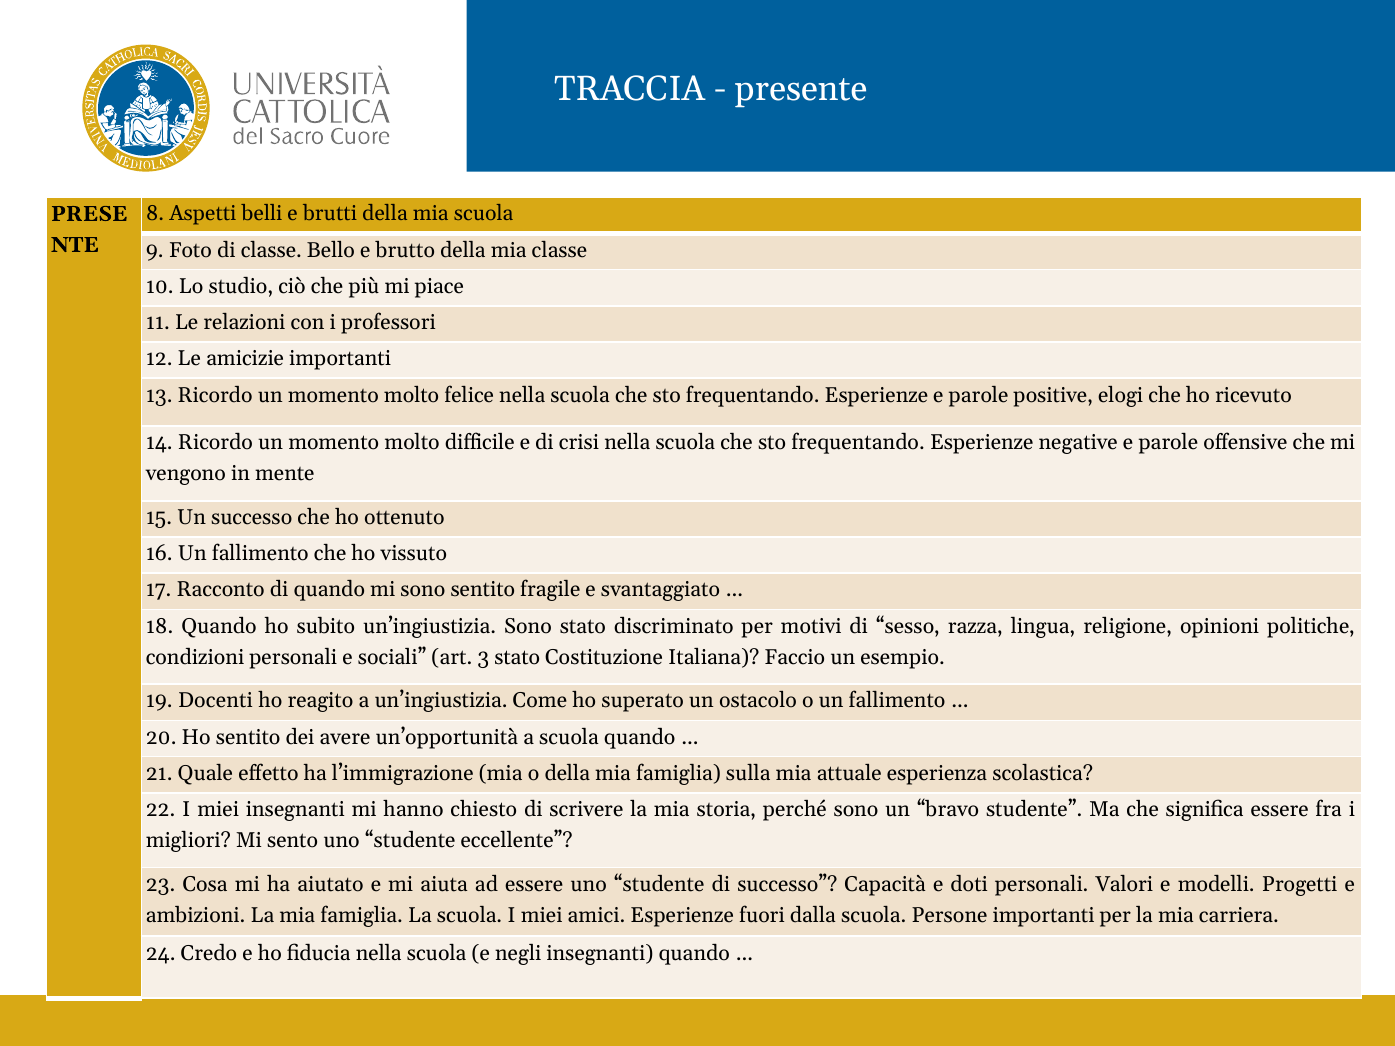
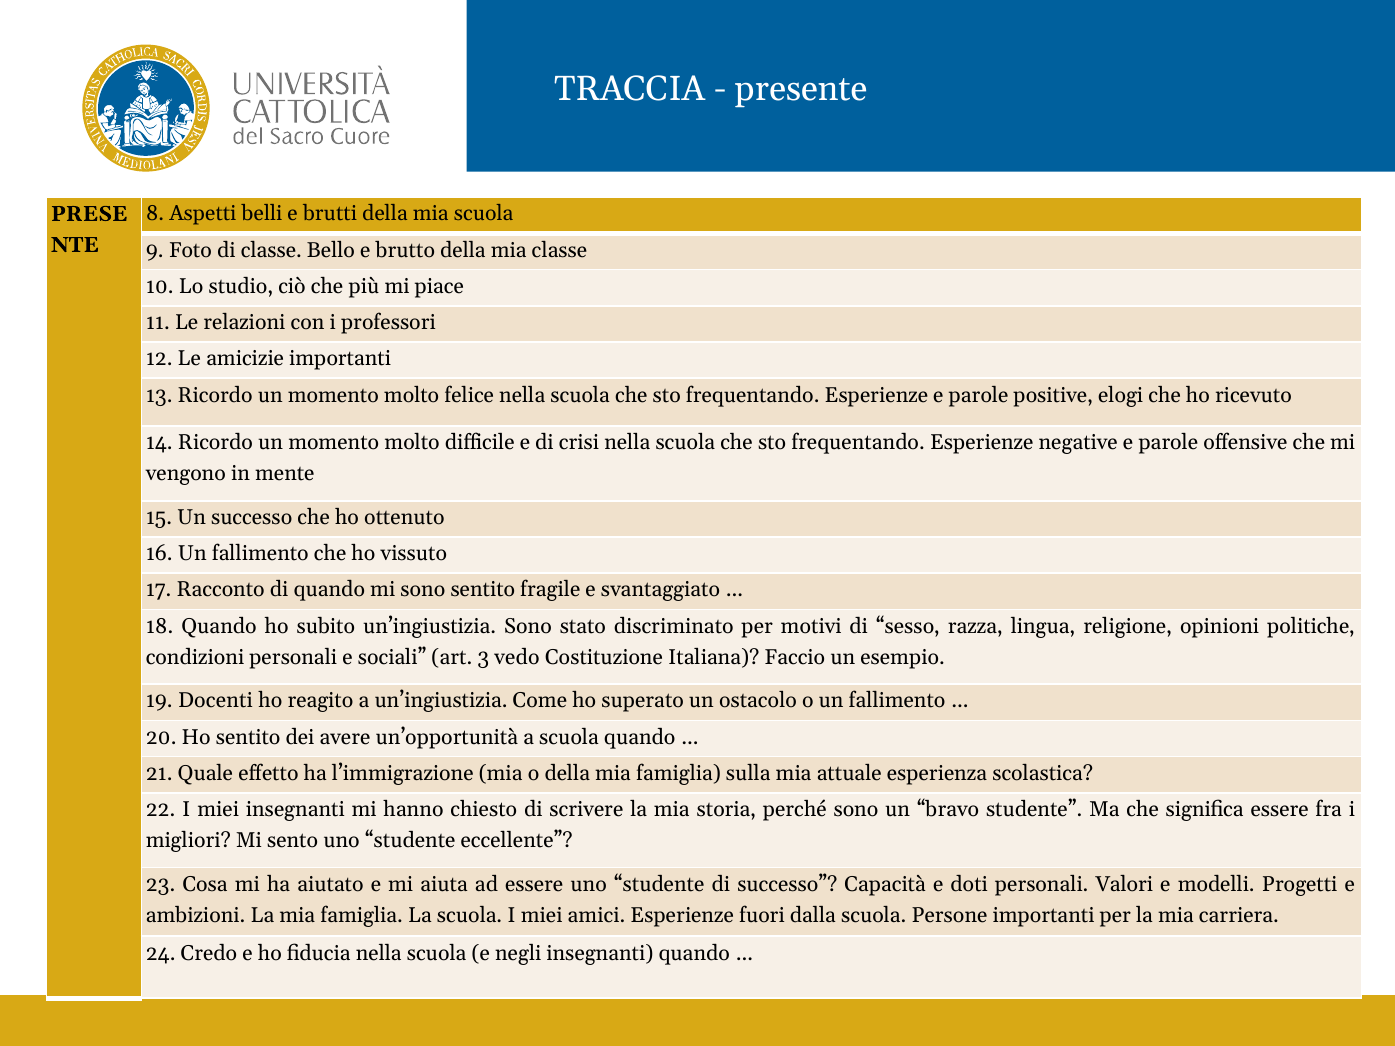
3 stato: stato -> vedo
